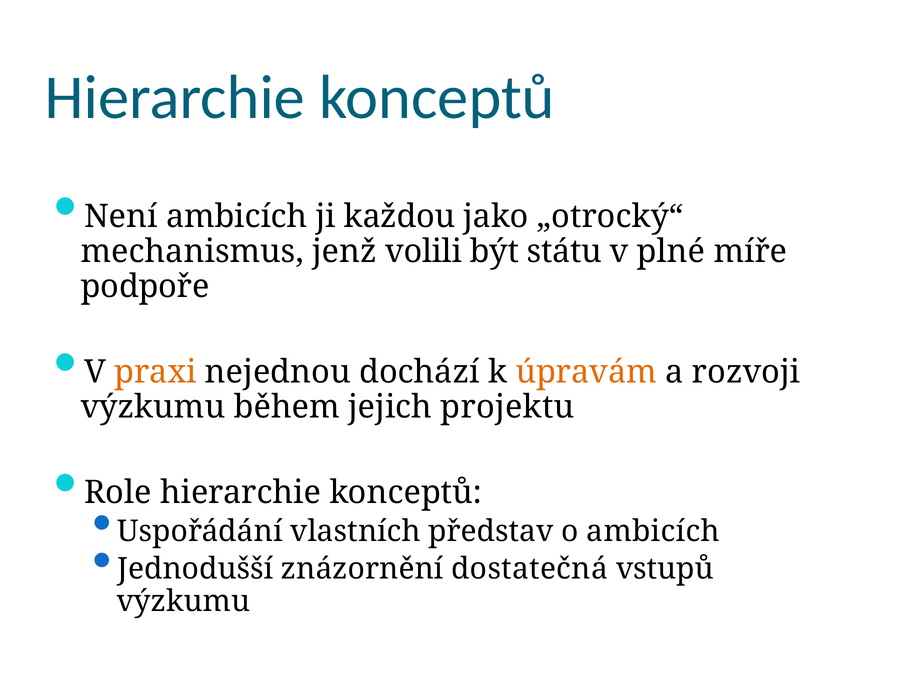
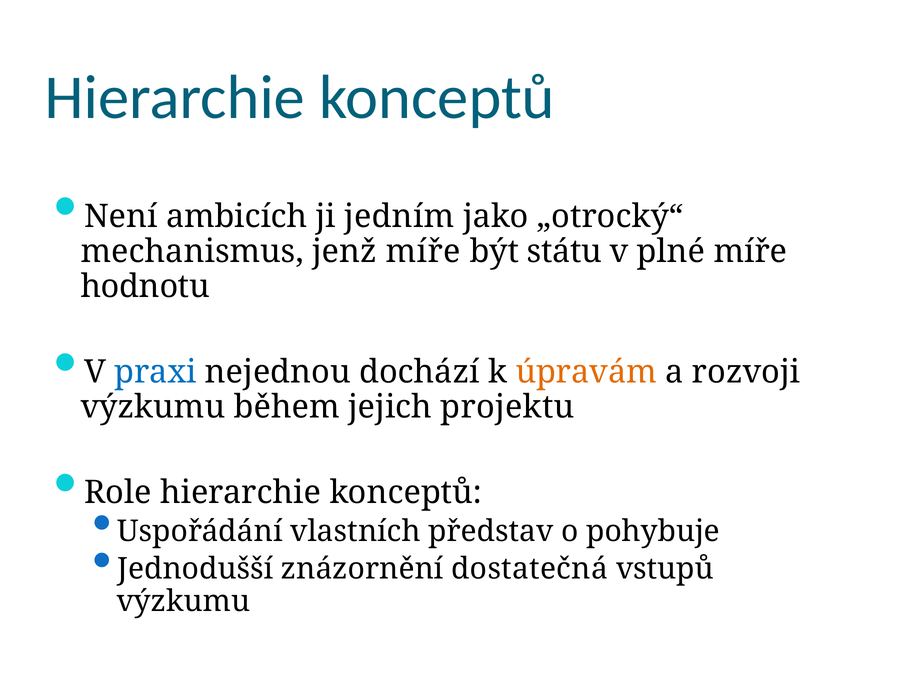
každou: každou -> jedním
jenž volili: volili -> míře
podpoře: podpoře -> hodnotu
praxi colour: orange -> blue
o ambicích: ambicích -> pohybuje
